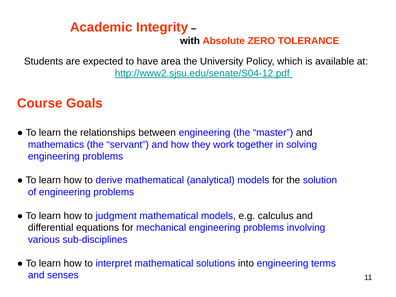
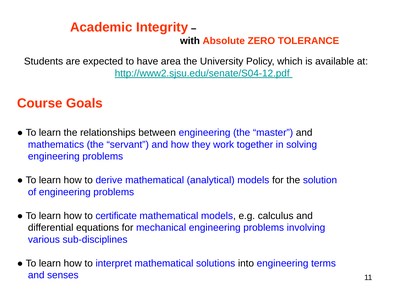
judgment: judgment -> certificate
